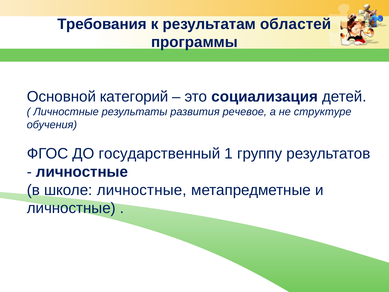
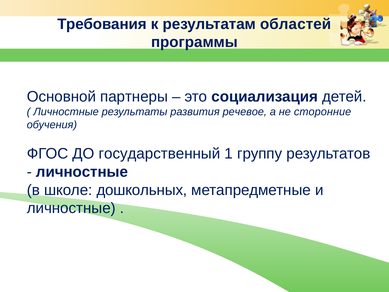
категорий: категорий -> партнеры
структуре: структуре -> сторонние
школе личностные: личностные -> дошкольных
